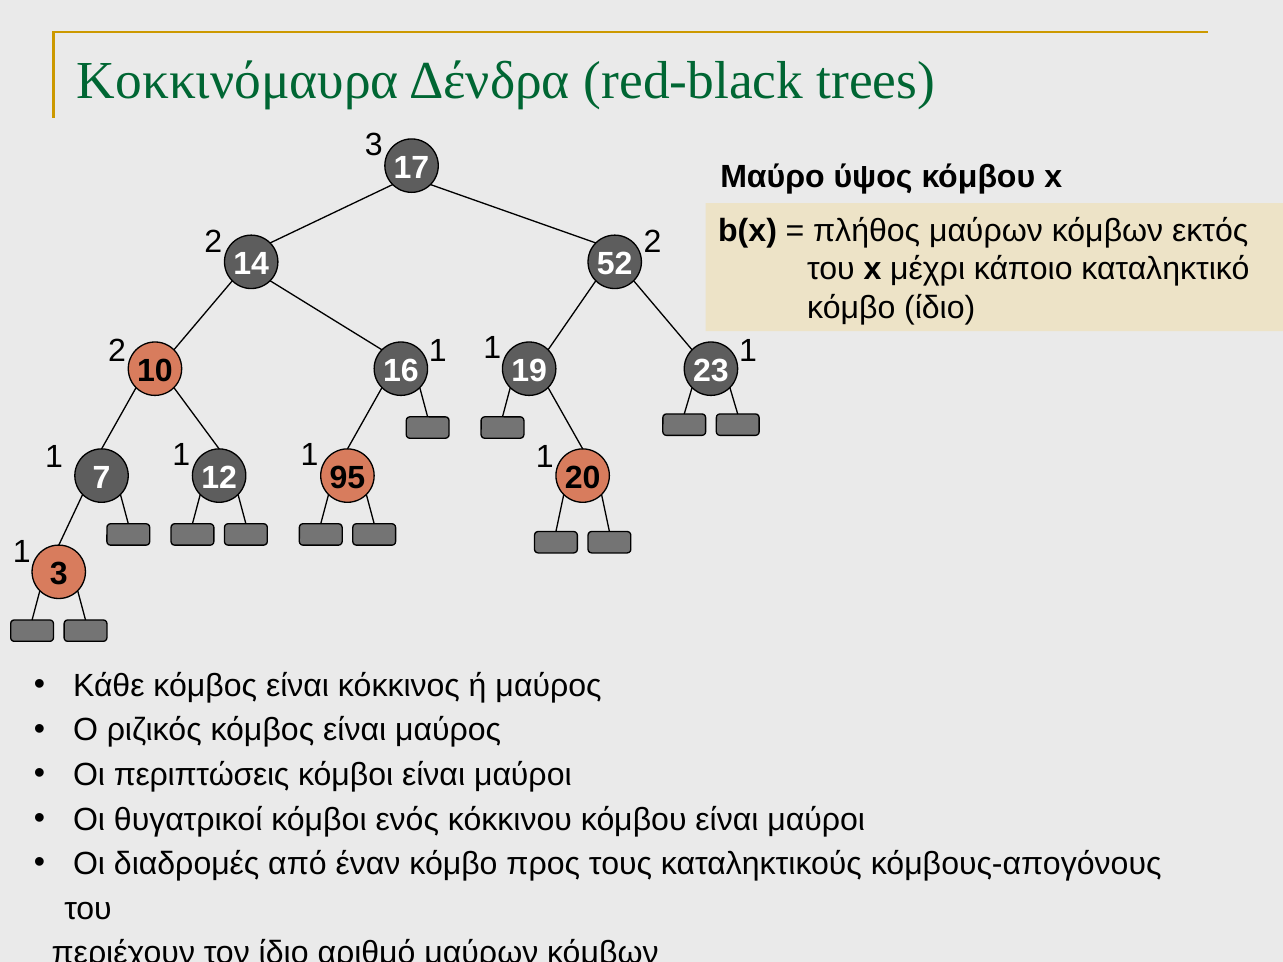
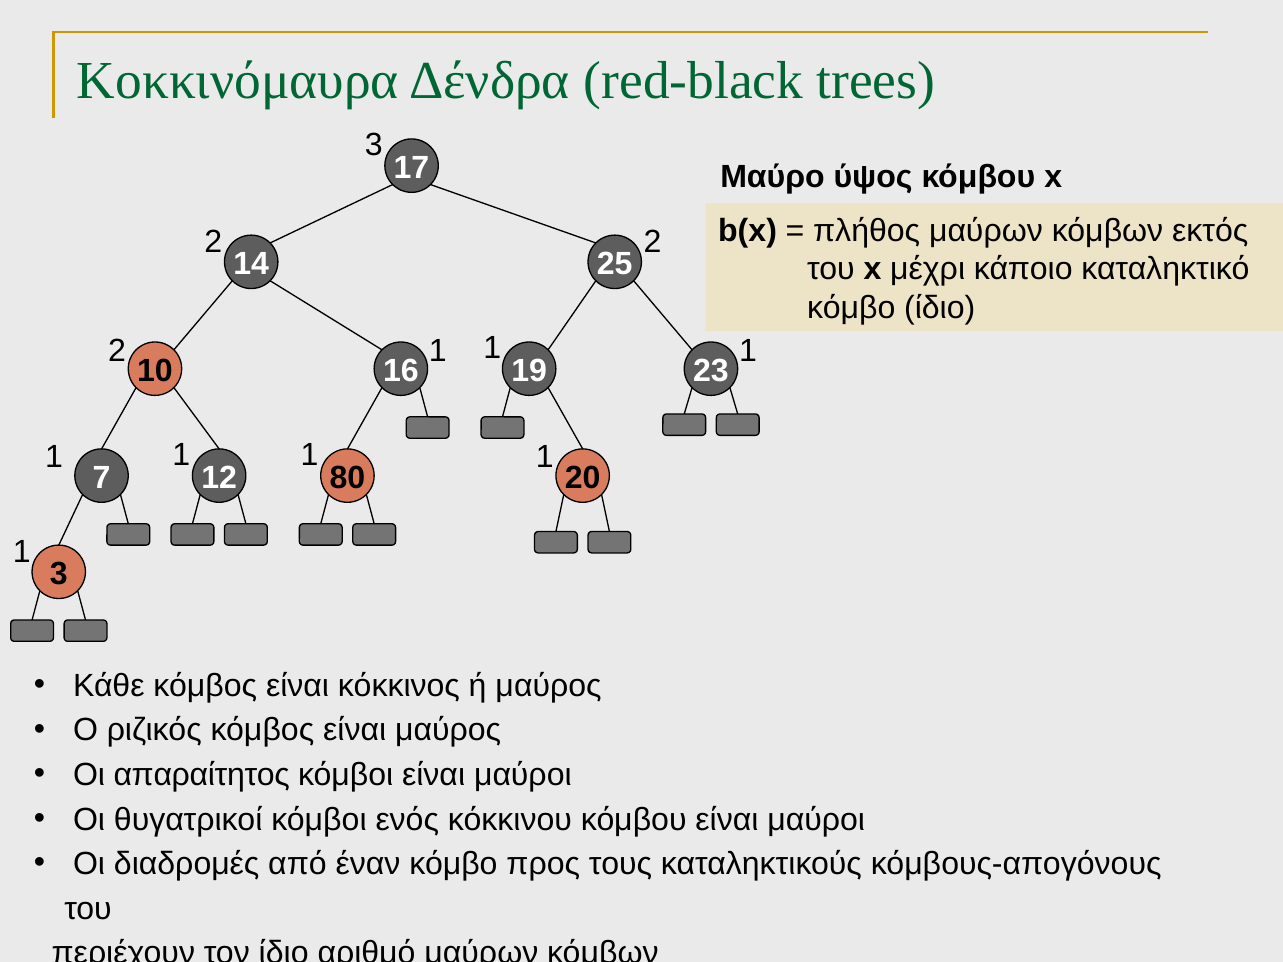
52: 52 -> 25
95: 95 -> 80
περιπτώσεις: περιπτώσεις -> απαραίτητος
